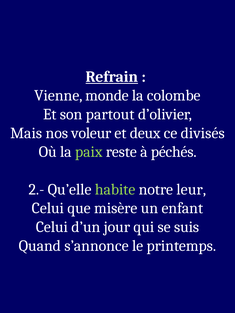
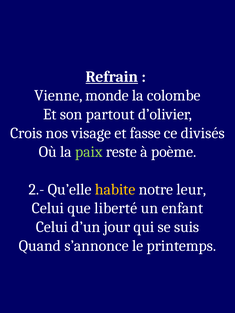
Mais: Mais -> Crois
voleur: voleur -> visage
deux: deux -> fasse
péchés: péchés -> poème
habite colour: light green -> yellow
misère: misère -> liberté
